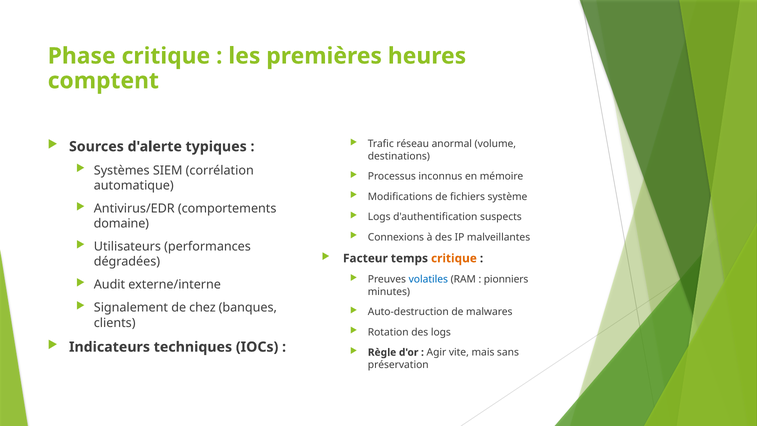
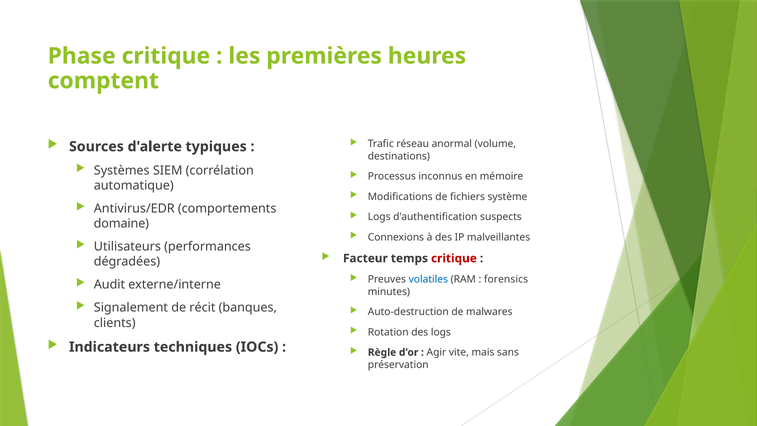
critique at (454, 258) colour: orange -> red
pionniers: pionniers -> forensics
chez: chez -> récit
